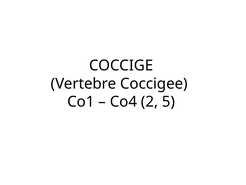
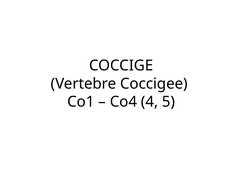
2: 2 -> 4
